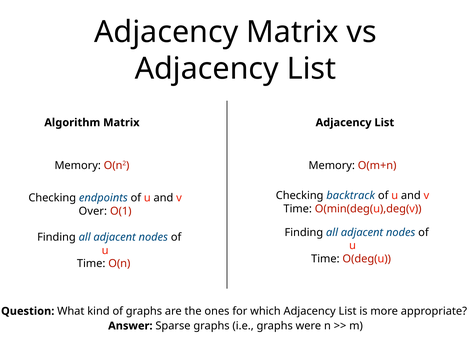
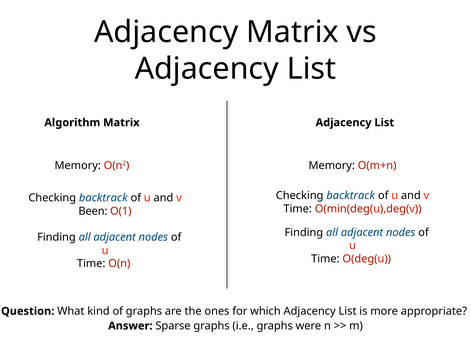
endpoints at (103, 198): endpoints -> backtrack
Over: Over -> Been
